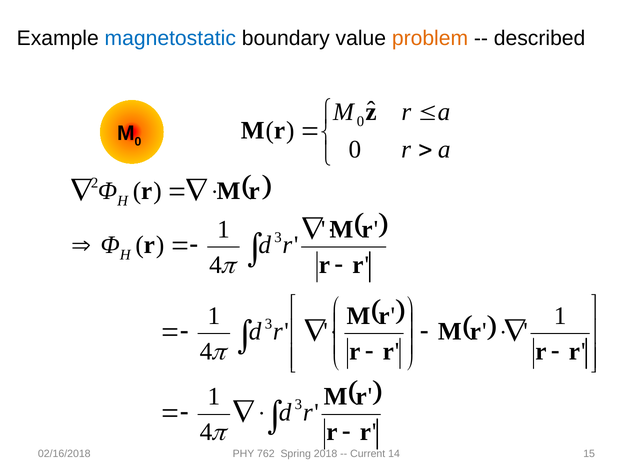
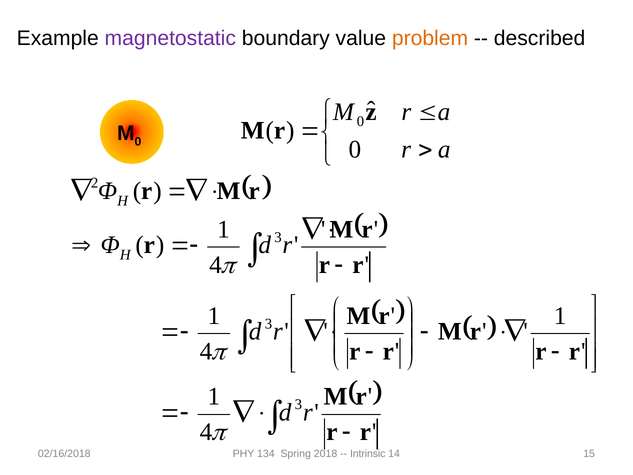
magnetostatic colour: blue -> purple
762: 762 -> 134
Current: Current -> Intrinsic
